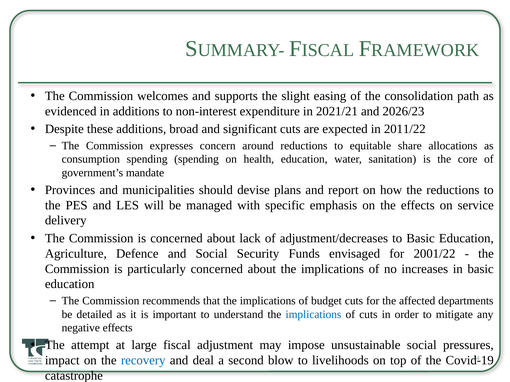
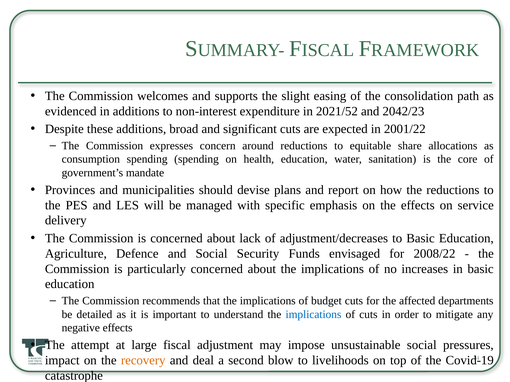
2021/21: 2021/21 -> 2021/52
2026/23: 2026/23 -> 2042/23
2011/22: 2011/22 -> 2001/22
2001/22: 2001/22 -> 2008/22
recovery colour: blue -> orange
